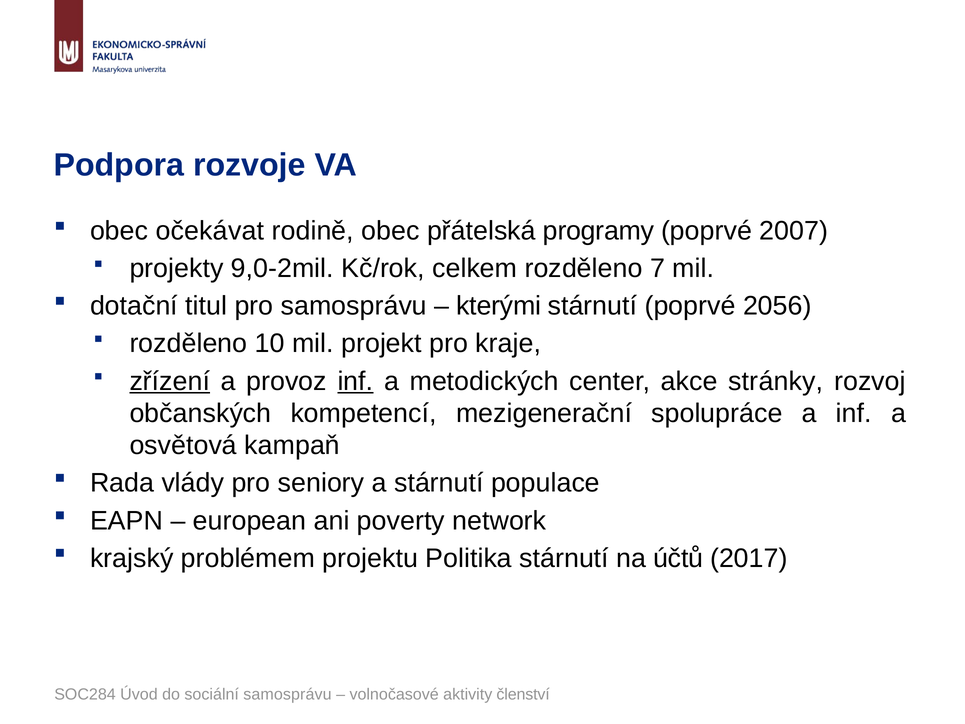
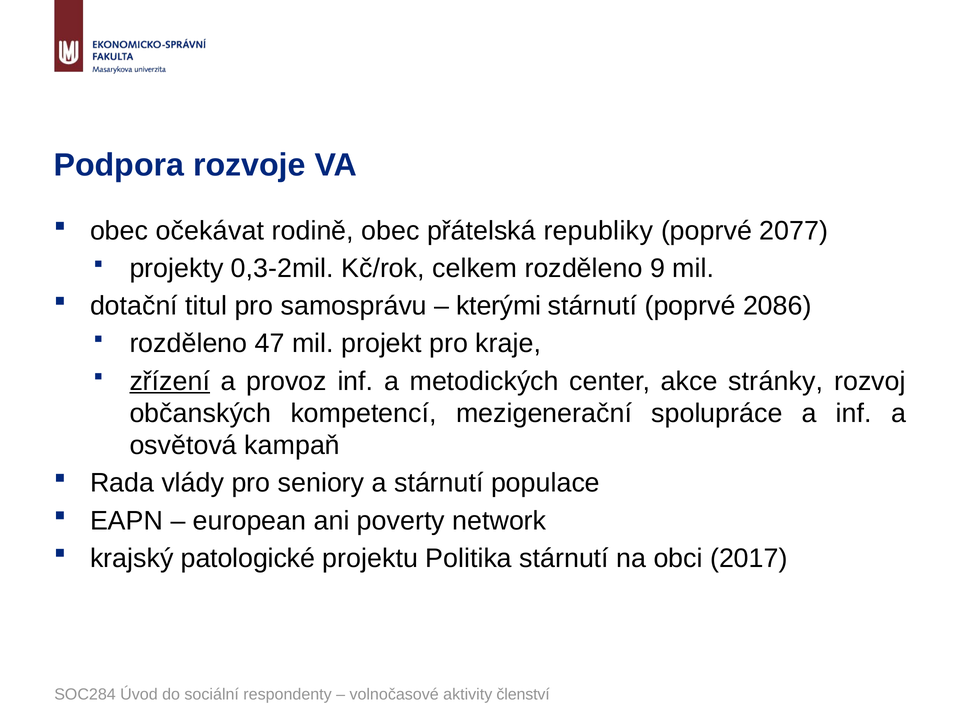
programy: programy -> republiky
2007: 2007 -> 2077
9,0-2mil: 9,0-2mil -> 0,3-2mil
7: 7 -> 9
2056: 2056 -> 2086
10: 10 -> 47
inf at (355, 381) underline: present -> none
problémem: problémem -> patologické
účtů: účtů -> obci
sociální samosprávu: samosprávu -> respondenty
